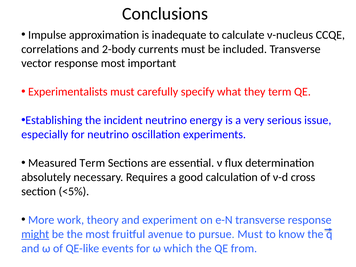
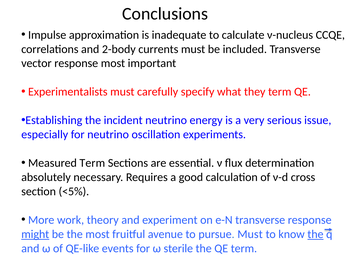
the at (315, 234) underline: none -> present
which: which -> sterile
QE from: from -> term
